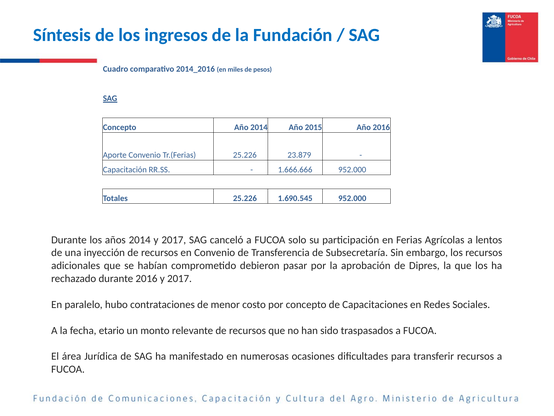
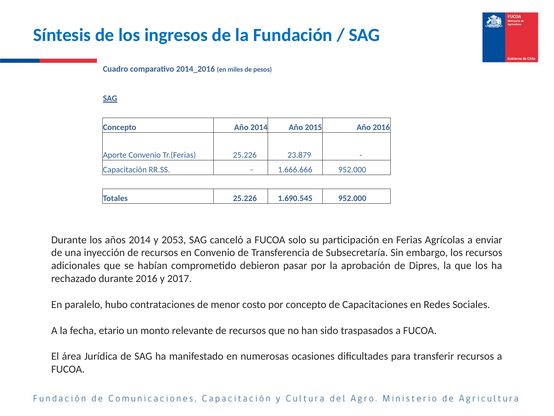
2014 y 2017: 2017 -> 2053
lentos: lentos -> enviar
